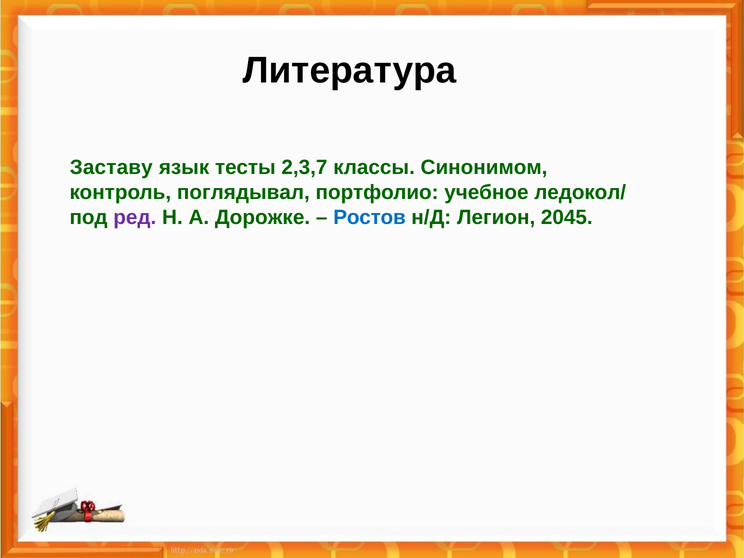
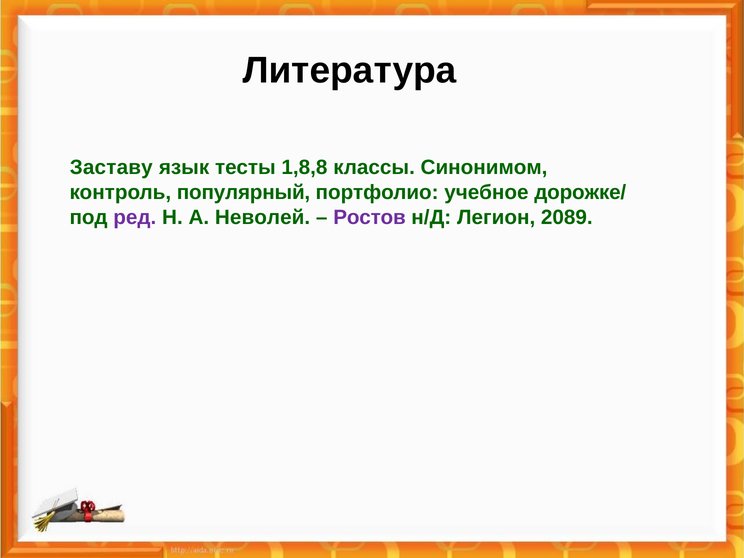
2,3,7: 2,3,7 -> 1,8,8
поглядывал: поглядывал -> популярный
ледокол/: ледокол/ -> дорожке/
Дорожке: Дорожке -> Неволей
Ростов colour: blue -> purple
2045: 2045 -> 2089
